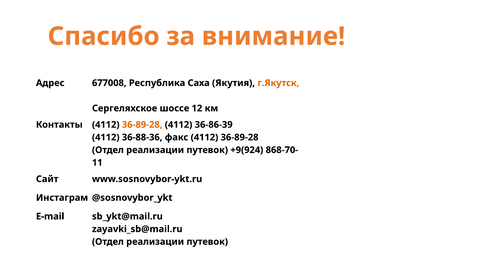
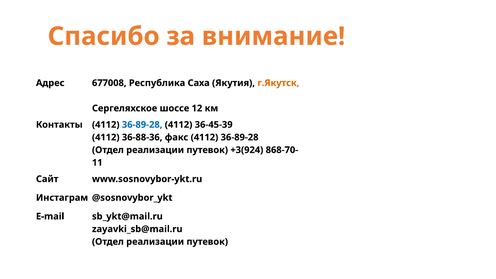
36-89-28 at (142, 125) colour: orange -> blue
36-86-39: 36-86-39 -> 36-45-39
+9(924: +9(924 -> +3(924
